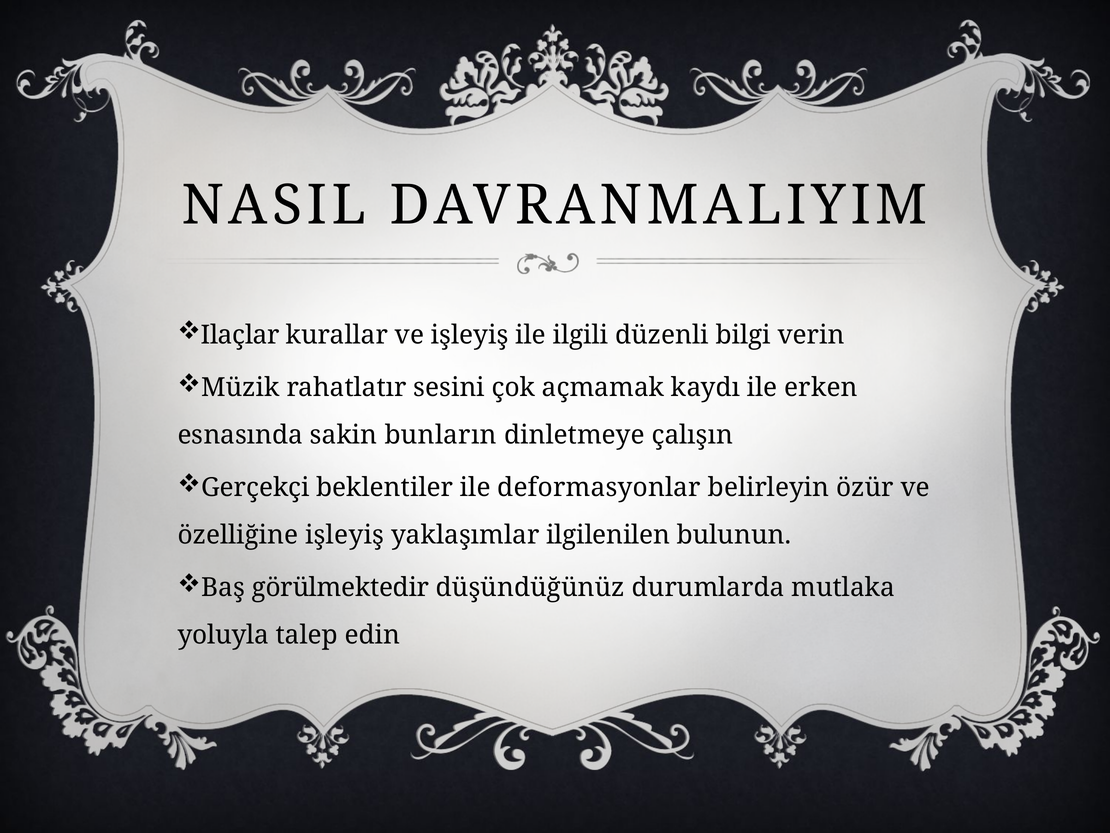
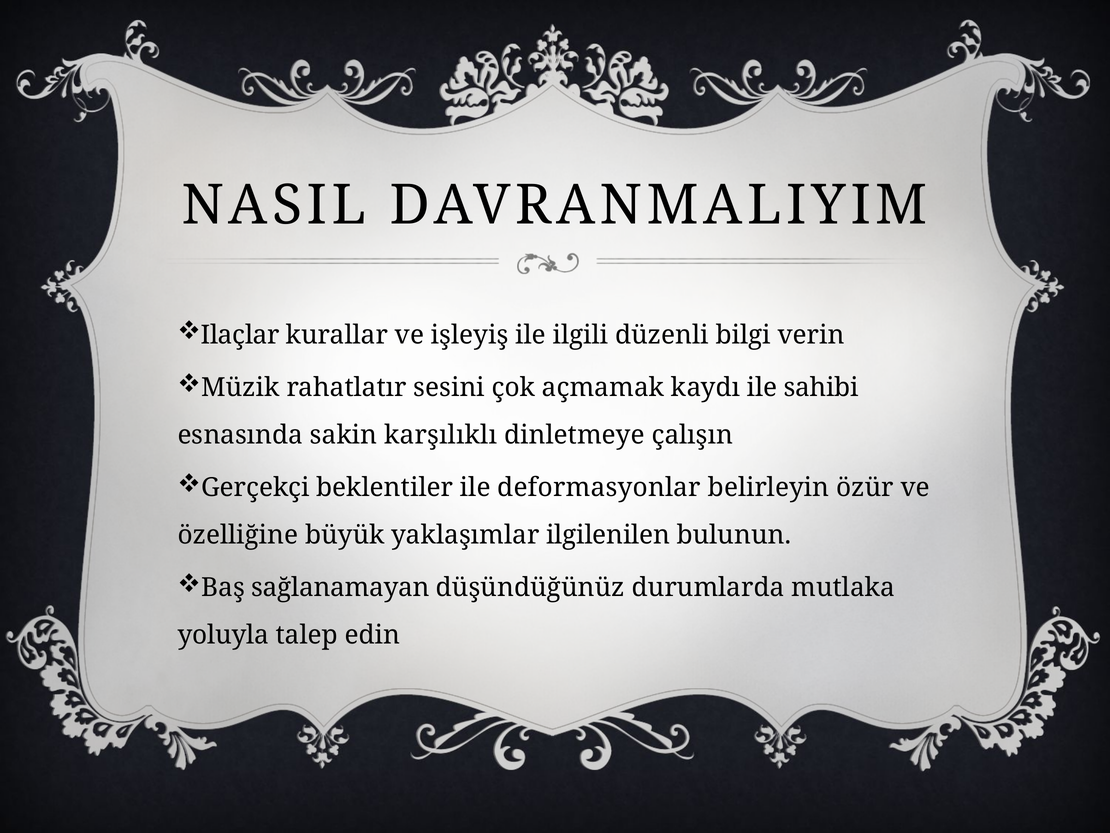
erken: erken -> sahibi
bunların: bunların -> karşılıklı
özelliğine işleyiş: işleyiş -> büyük
görülmektedir: görülmektedir -> sağlanamayan
